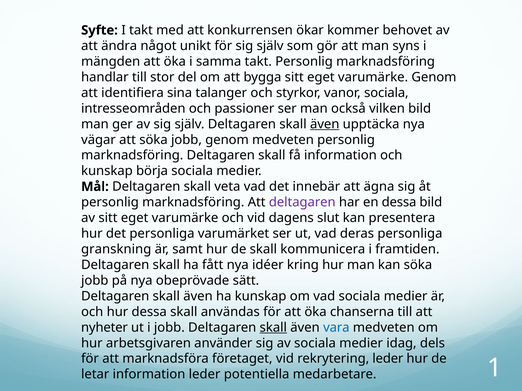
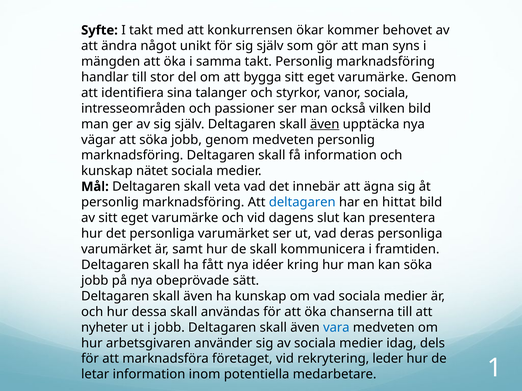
börja: börja -> nätet
deltagaren at (302, 203) colour: purple -> blue
en dessa: dessa -> hittat
granskning at (116, 250): granskning -> varumärket
skall at (273, 328) underline: present -> none
information leder: leder -> inom
